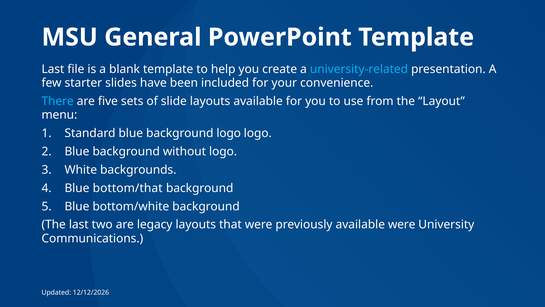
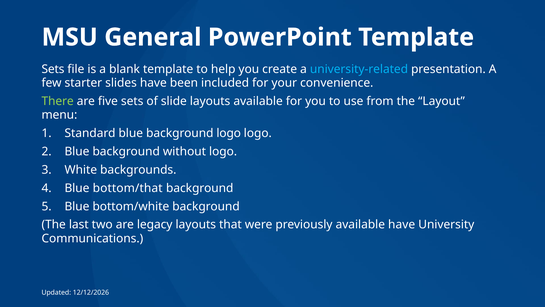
Last at (53, 69): Last -> Sets
There colour: light blue -> light green
available were: were -> have
